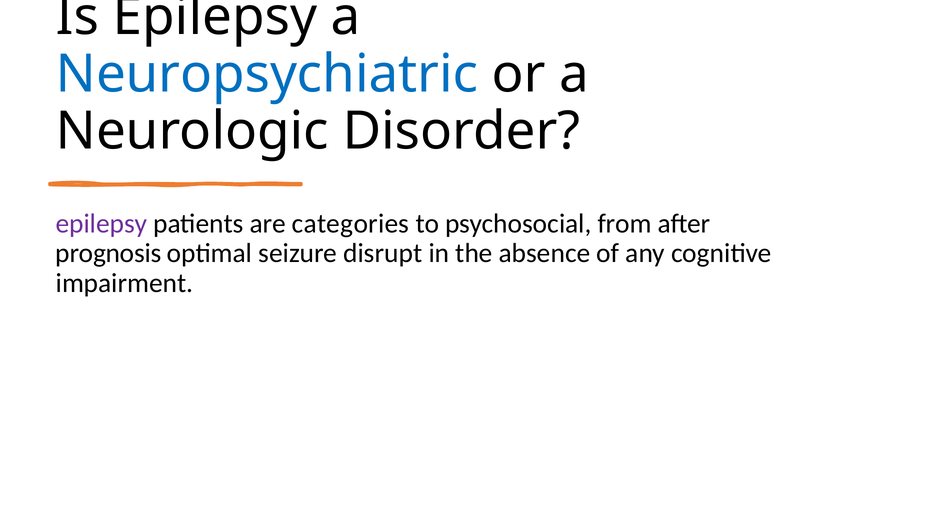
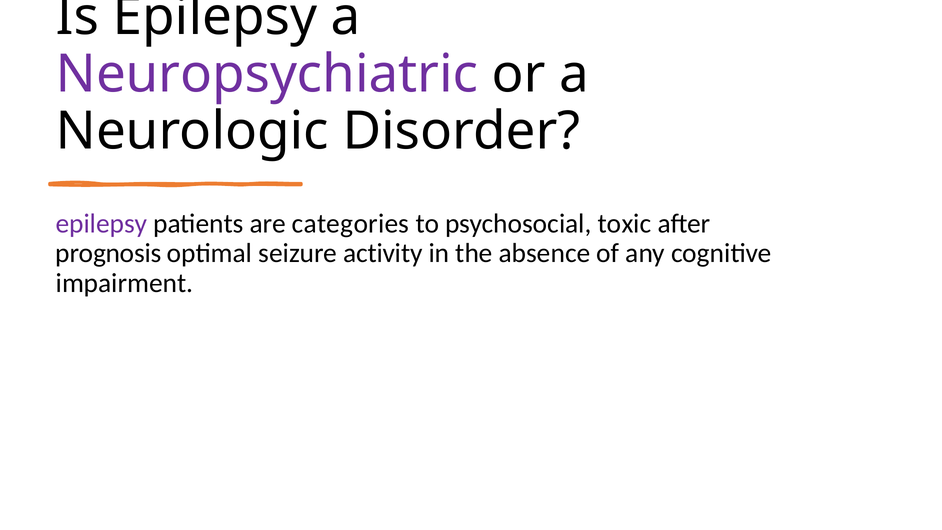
Neuropsychiatric colour: blue -> purple
from: from -> toxic
disrupt: disrupt -> activity
